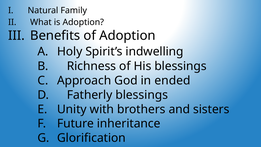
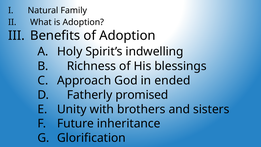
Fatherly blessings: blessings -> promised
